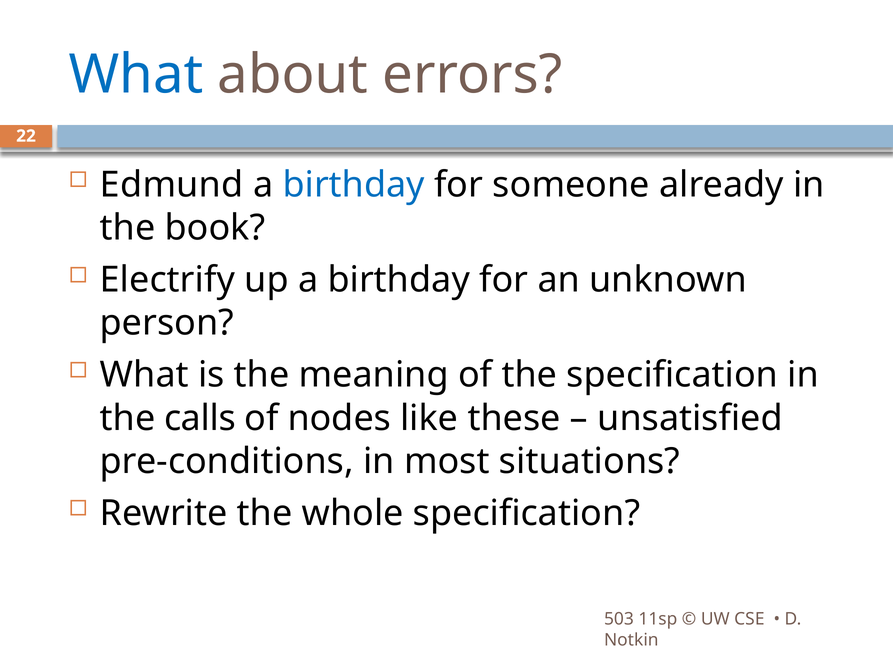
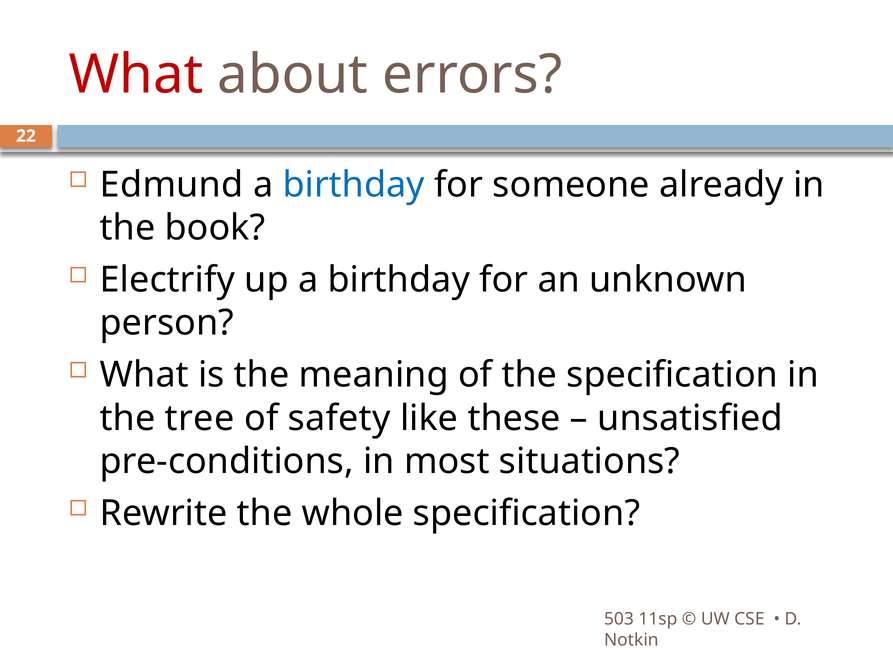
What at (136, 74) colour: blue -> red
calls: calls -> tree
nodes: nodes -> safety
